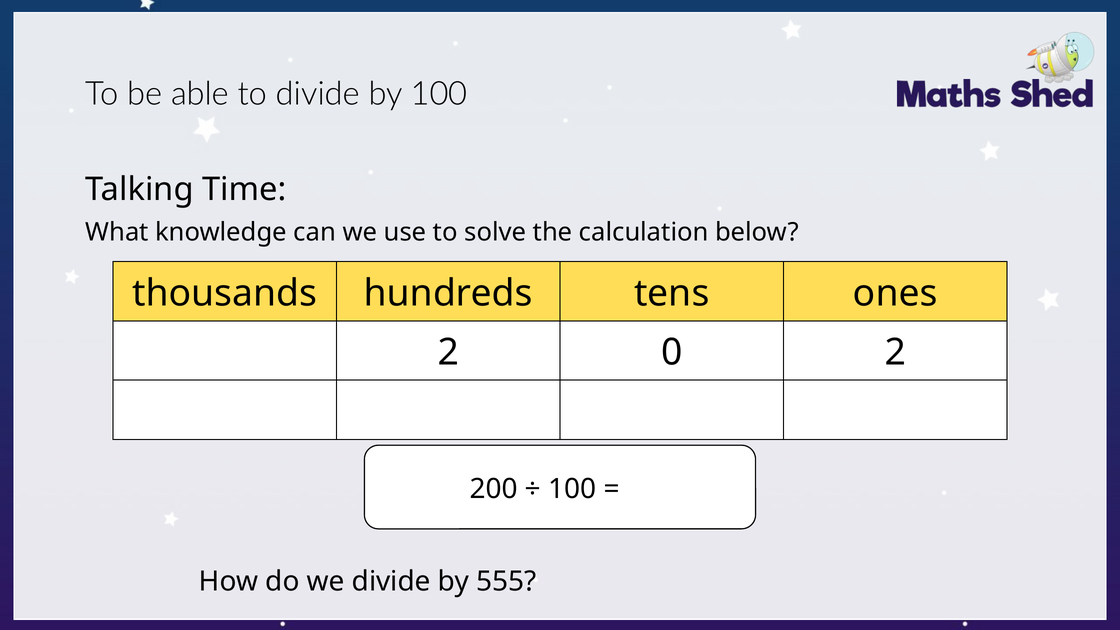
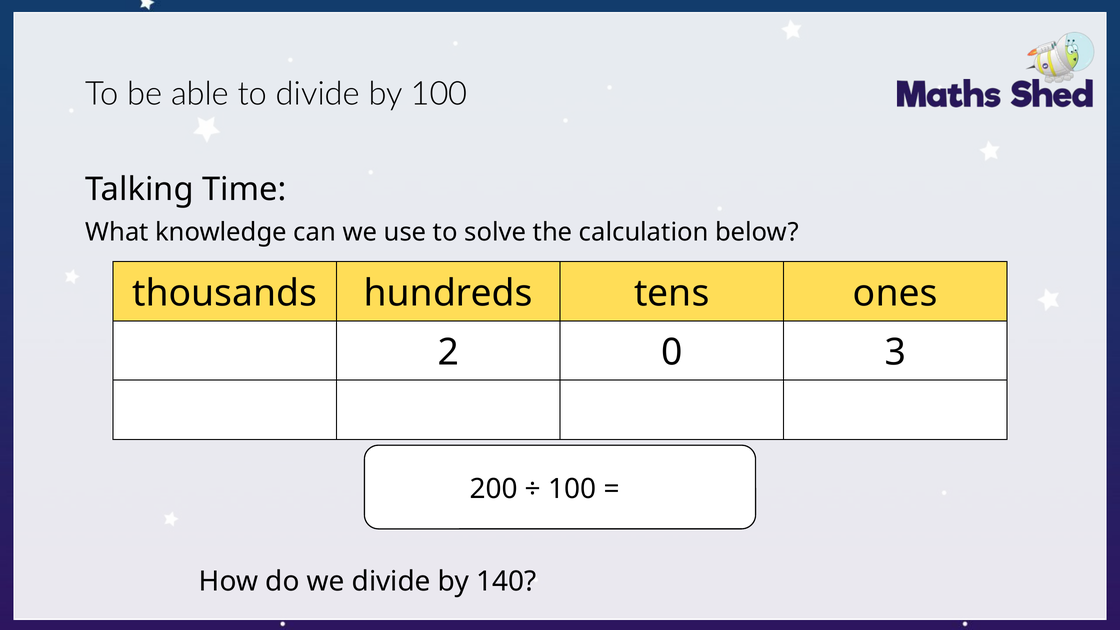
0 2: 2 -> 3
555: 555 -> 140
